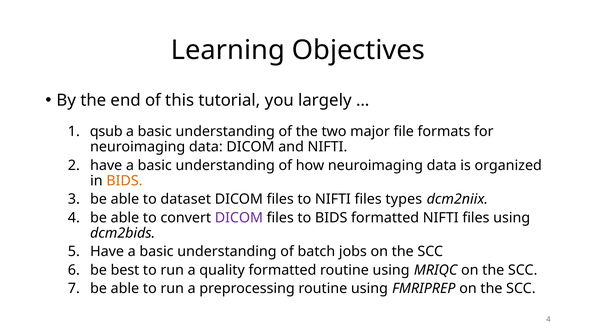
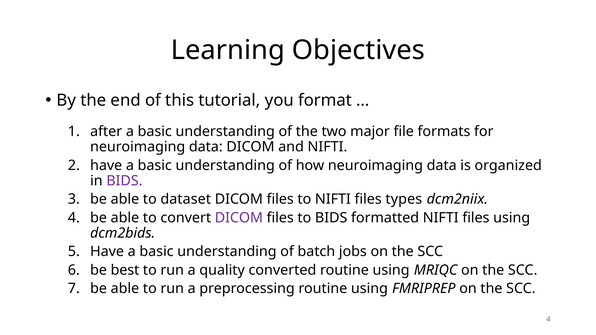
largely: largely -> format
qsub: qsub -> after
BIDS at (124, 181) colour: orange -> purple
quality formatted: formatted -> converted
